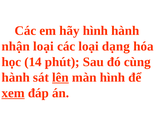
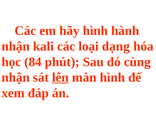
nhận loại: loại -> kali
14: 14 -> 84
hành at (16, 77): hành -> nhận
xem underline: present -> none
